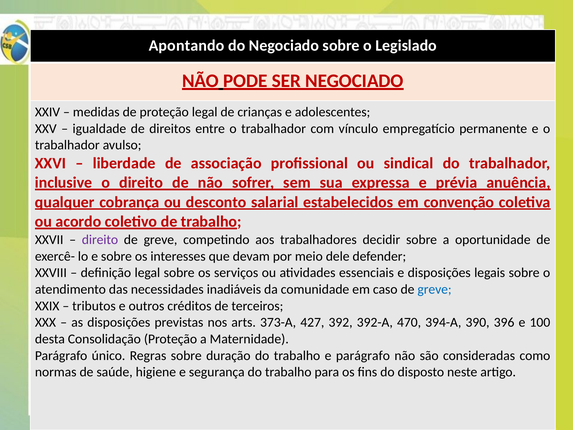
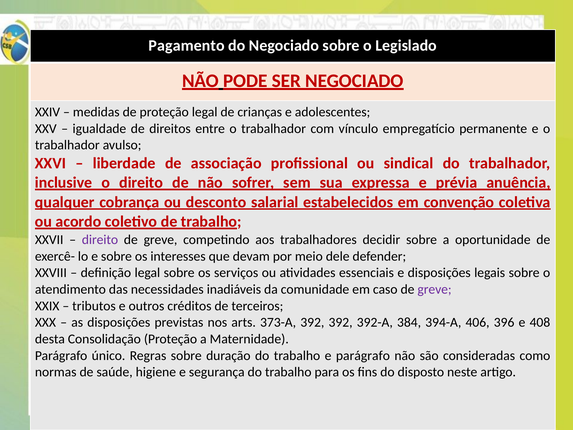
Apontando: Apontando -> Pagamento
greve at (435, 289) colour: blue -> purple
373-A 427: 427 -> 392
470: 470 -> 384
390: 390 -> 406
100: 100 -> 408
